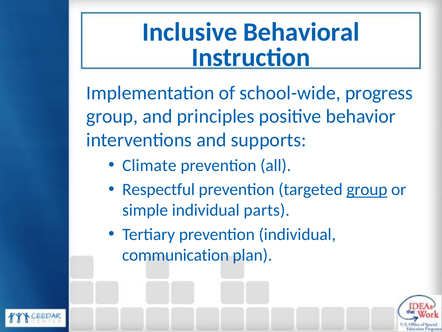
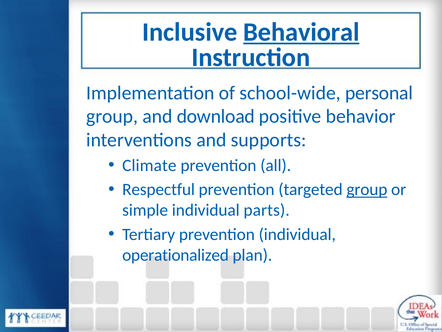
Behavioral underline: none -> present
progress: progress -> personal
principles: principles -> download
communication: communication -> operationalized
